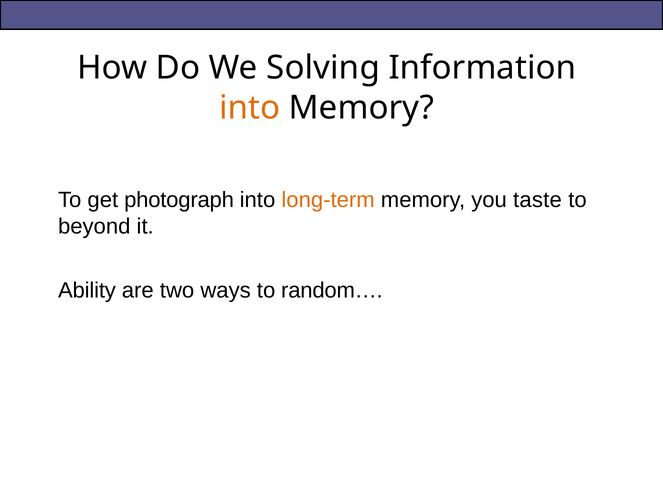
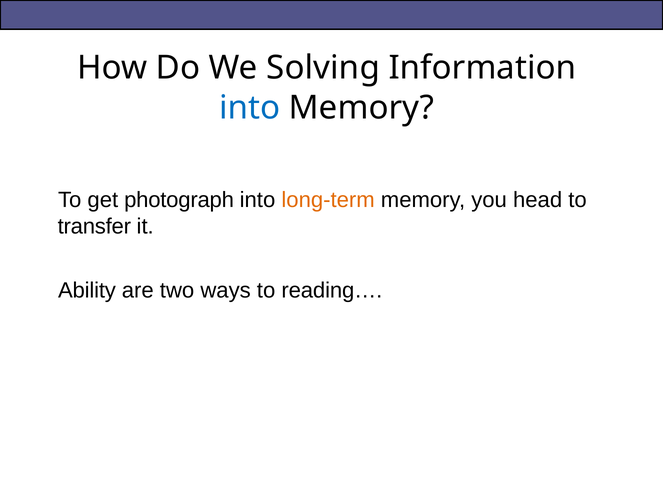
into at (250, 108) colour: orange -> blue
taste: taste -> head
beyond: beyond -> transfer
random…: random… -> reading…
